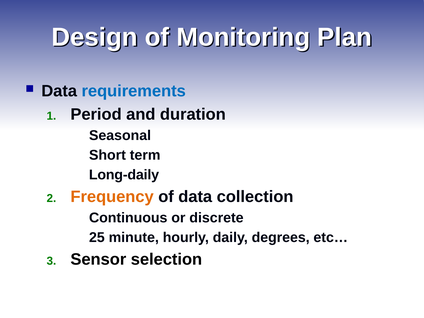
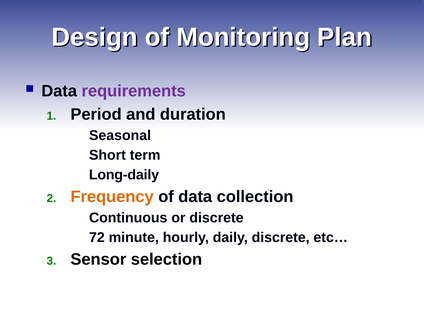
requirements colour: blue -> purple
25: 25 -> 72
daily degrees: degrees -> discrete
